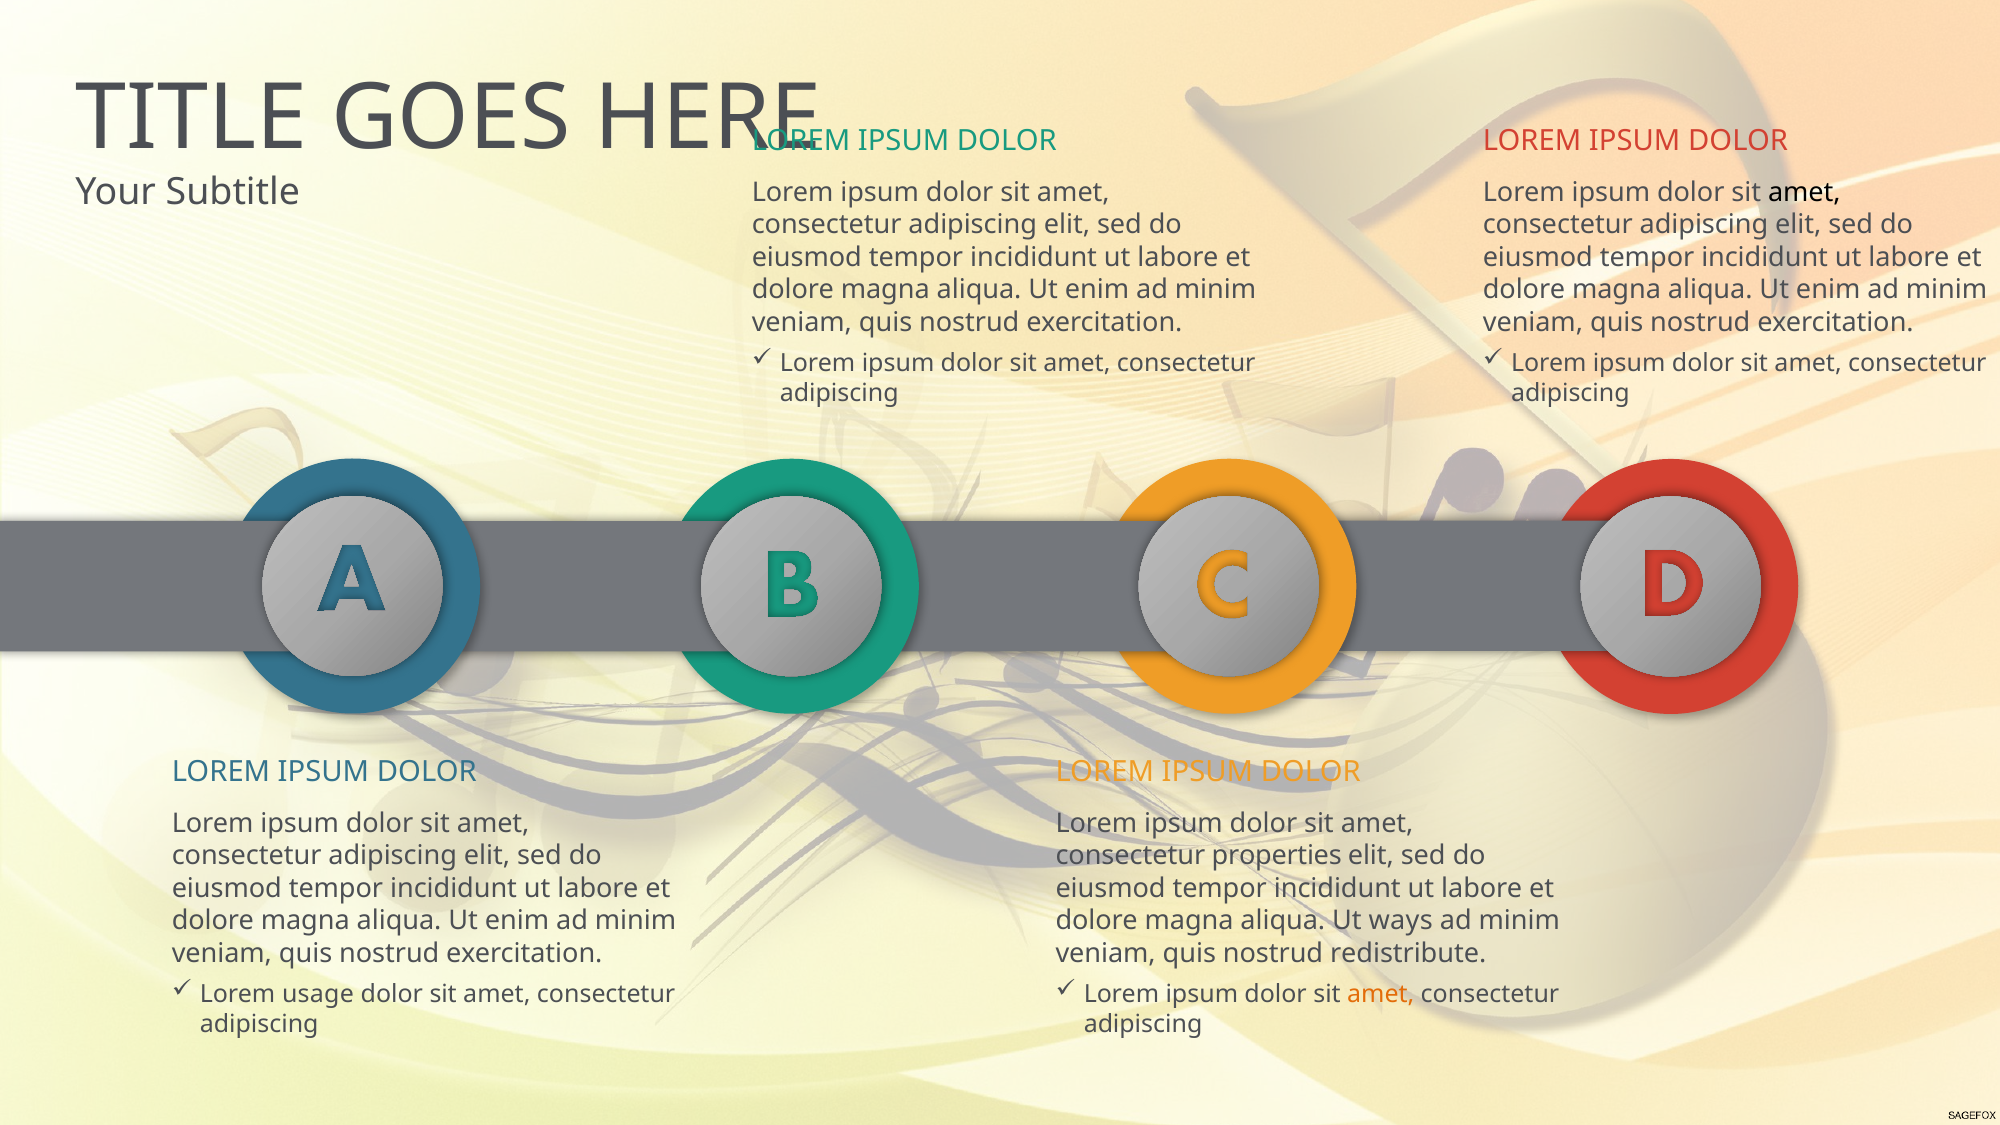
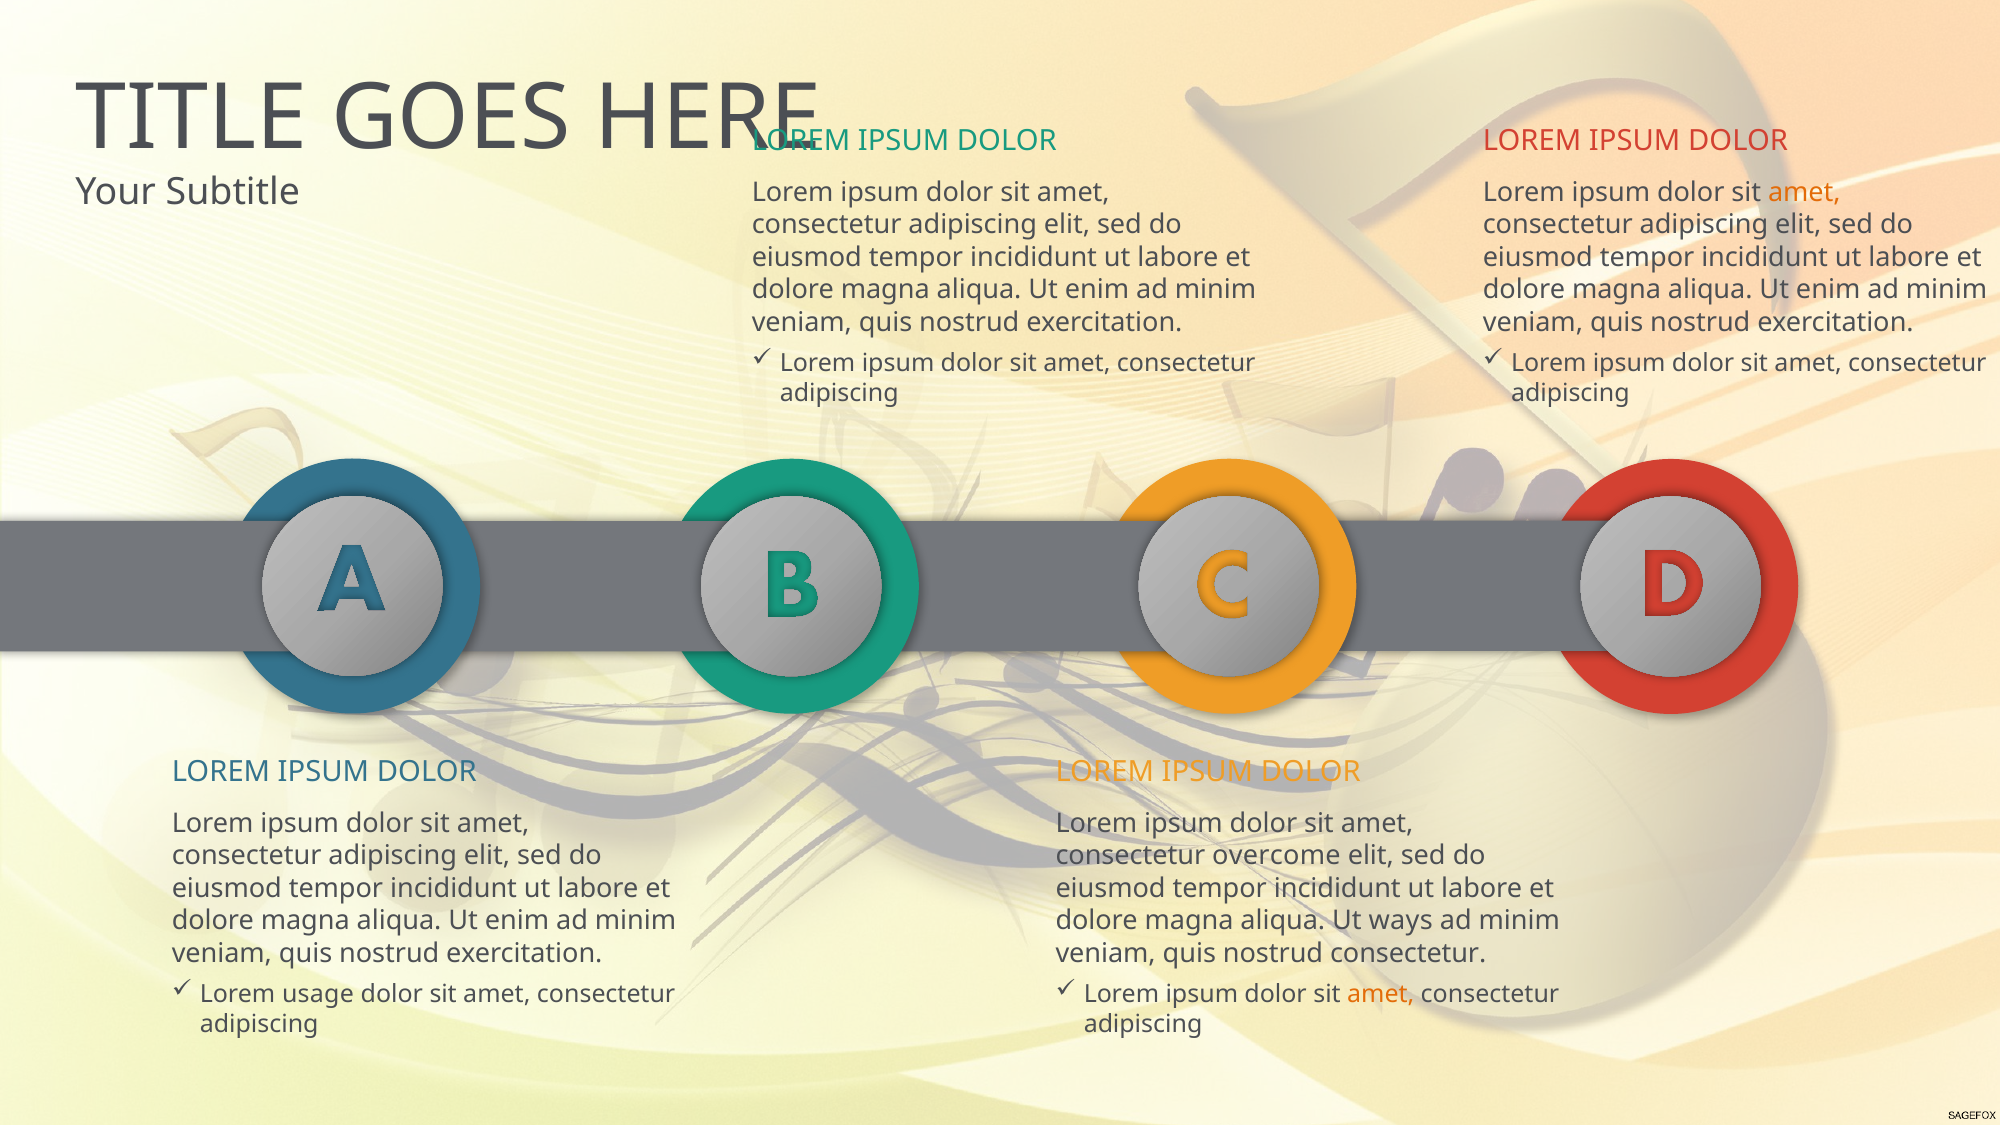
amet at (1804, 192) colour: black -> orange
properties: properties -> overcome
nostrud redistribute: redistribute -> consectetur
